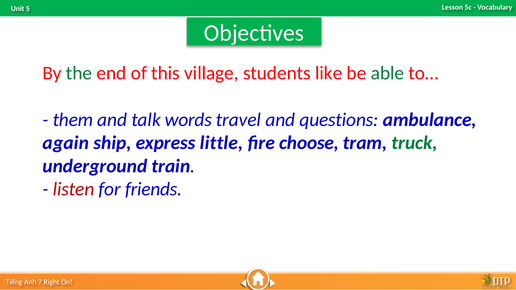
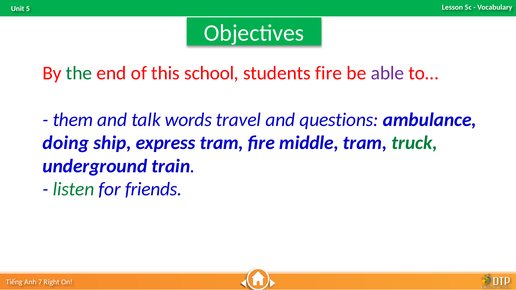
village: village -> school
students like: like -> fire
able colour: green -> purple
again: again -> doing
express little: little -> tram
choose: choose -> middle
listen colour: red -> green
